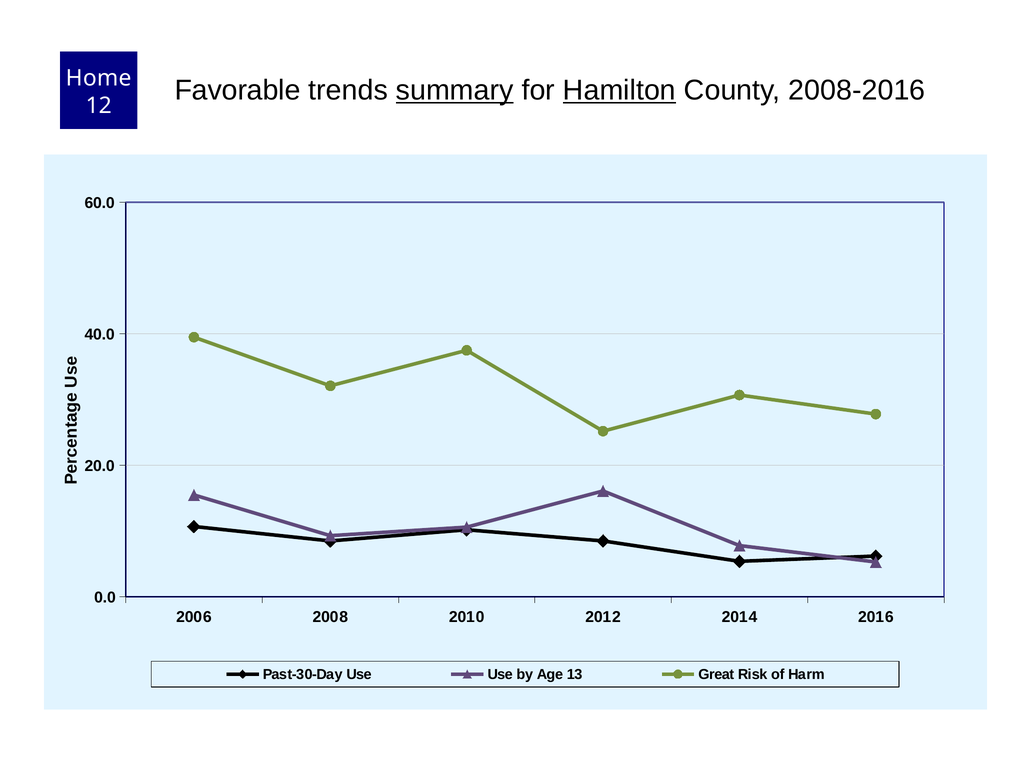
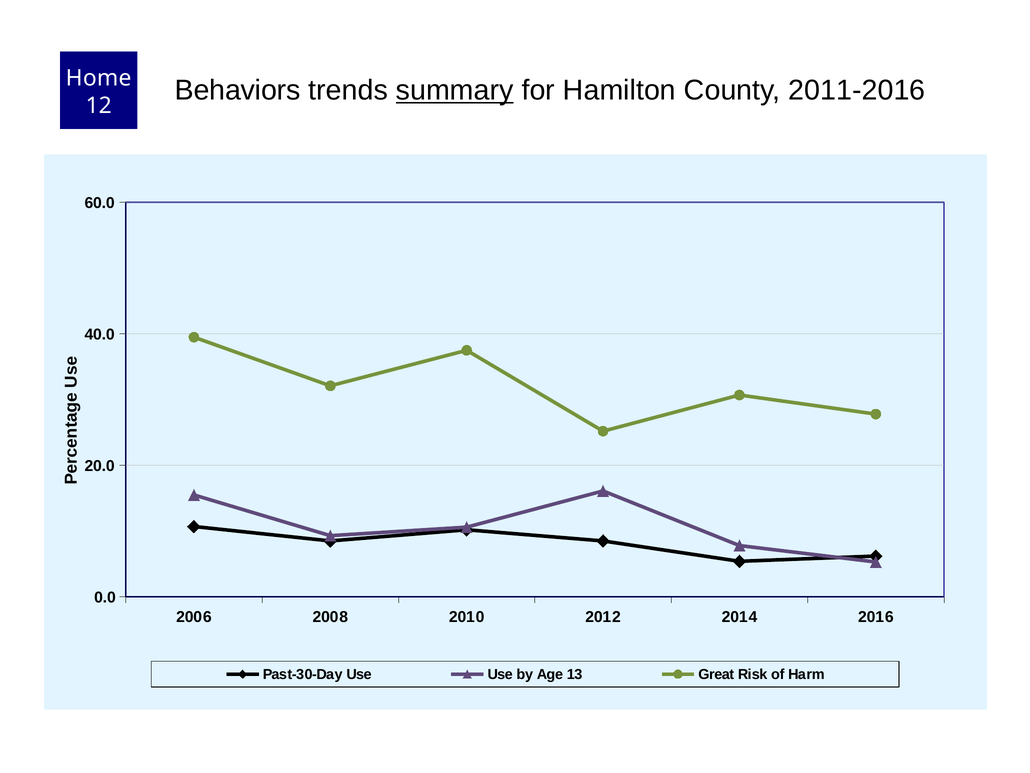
Favorable: Favorable -> Behaviors
Hamilton underline: present -> none
2008-2016: 2008-2016 -> 2011-2016
